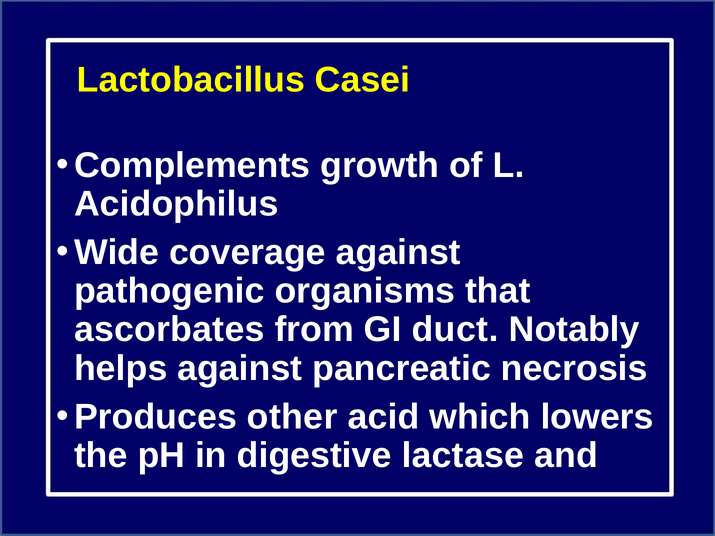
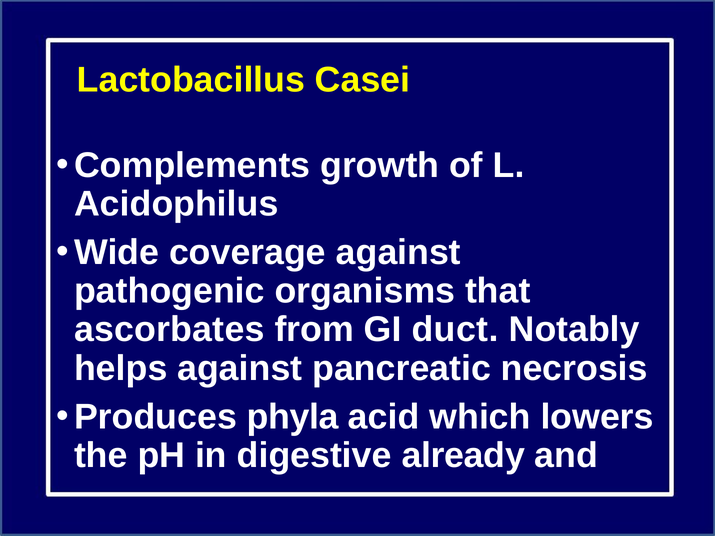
other: other -> phyla
lactase: lactase -> already
